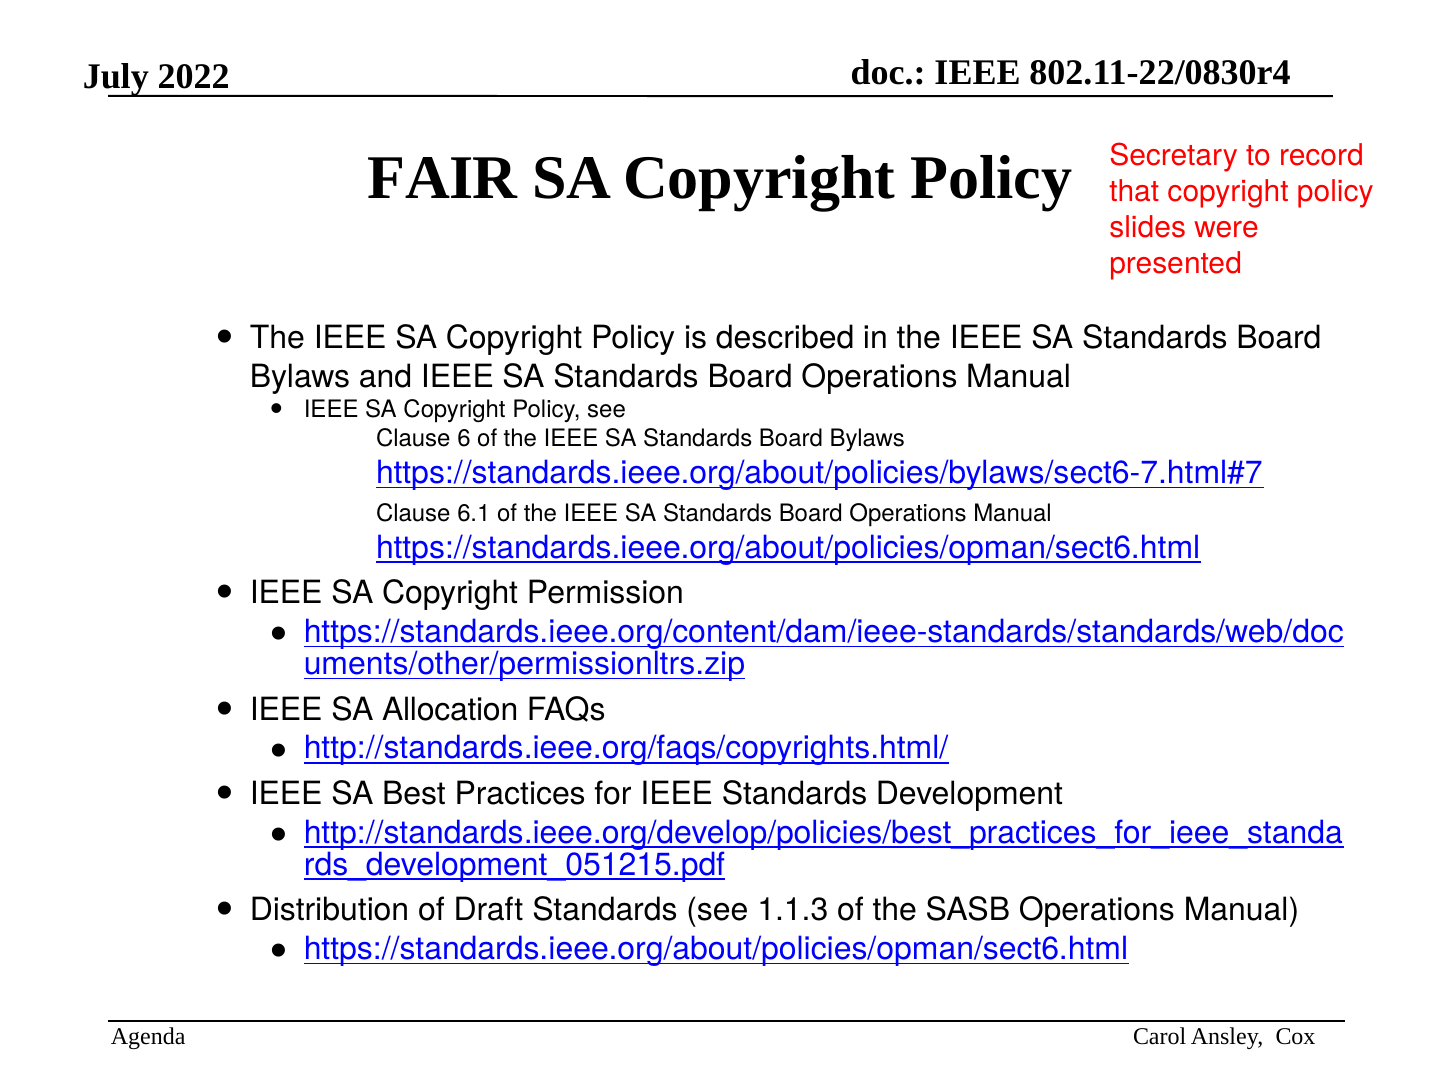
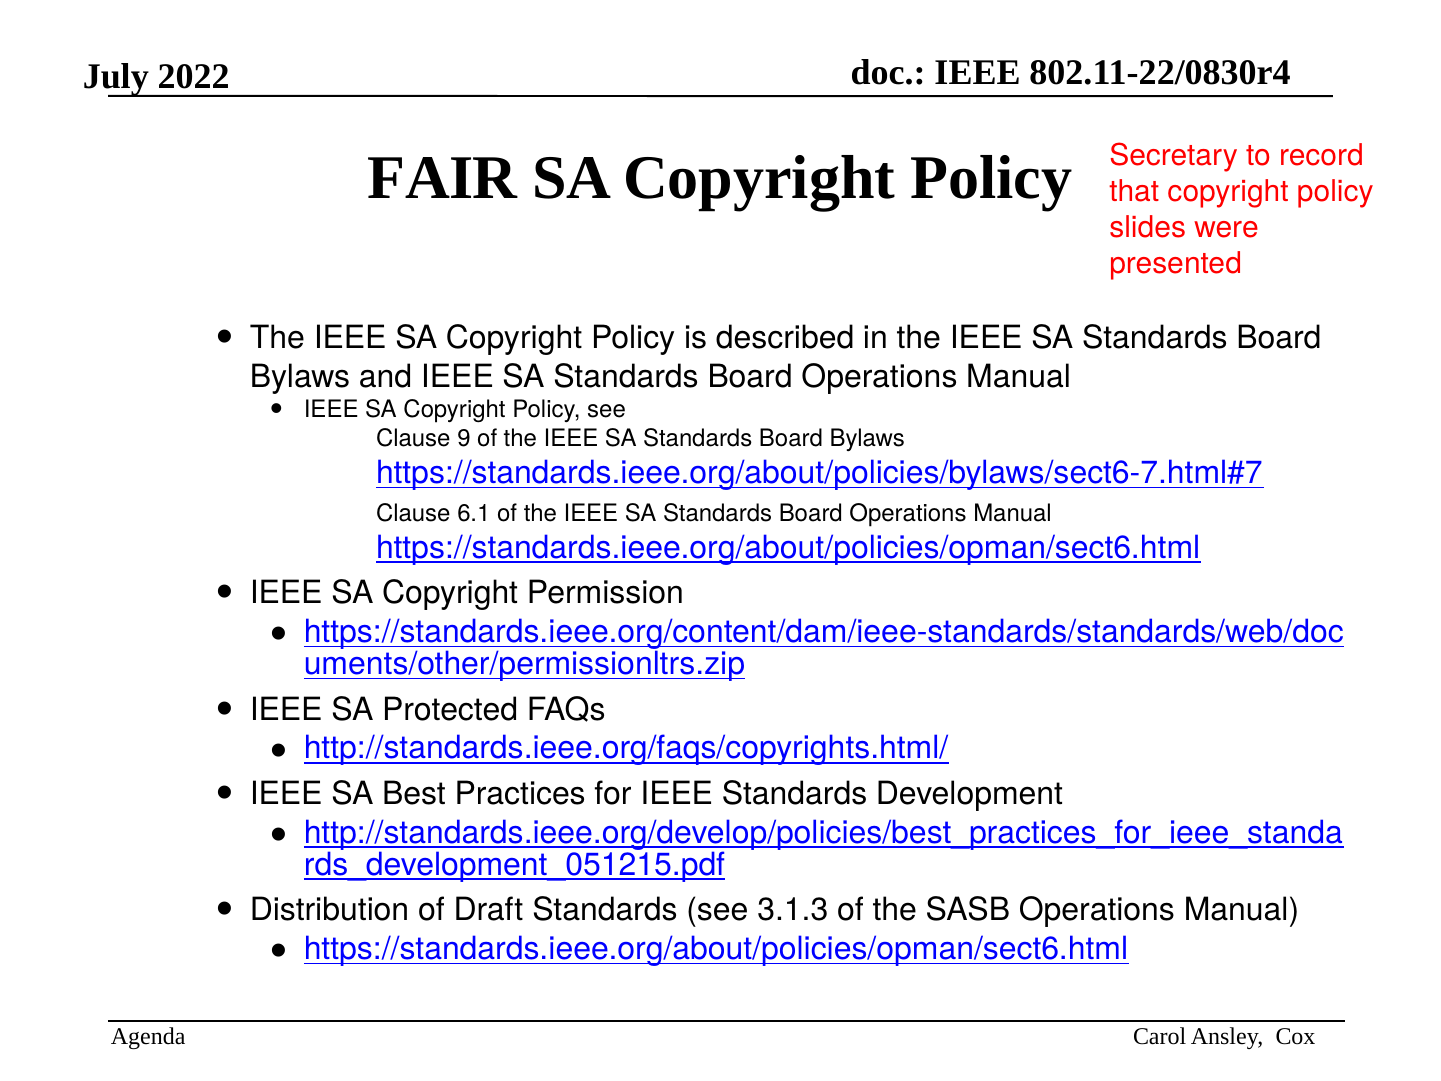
6: 6 -> 9
Allocation: Allocation -> Protected
1.1.3: 1.1.3 -> 3.1.3
